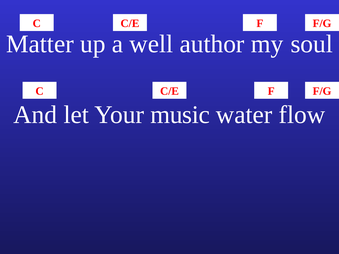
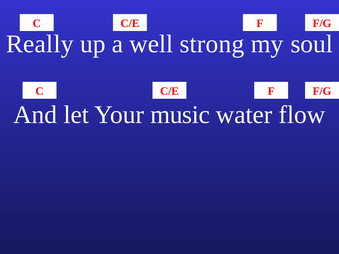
Matter: Matter -> Really
author: author -> strong
